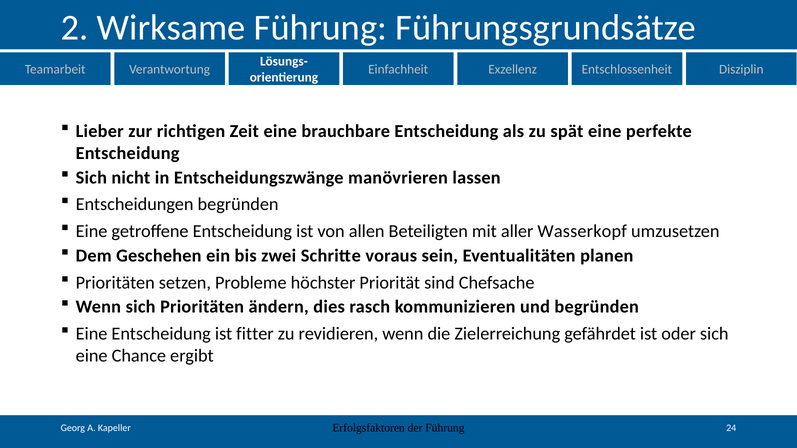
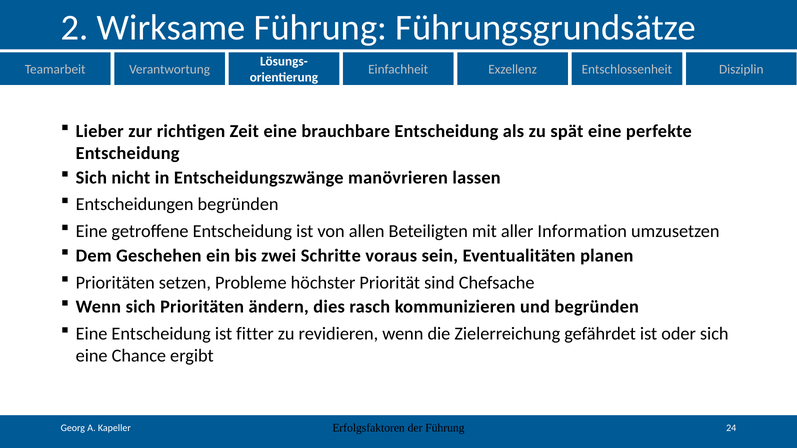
Wasserkopf: Wasserkopf -> Information
